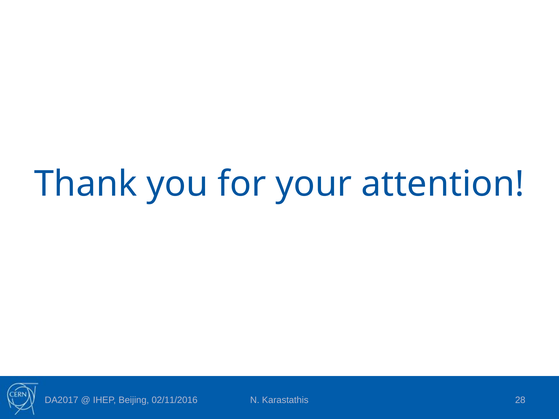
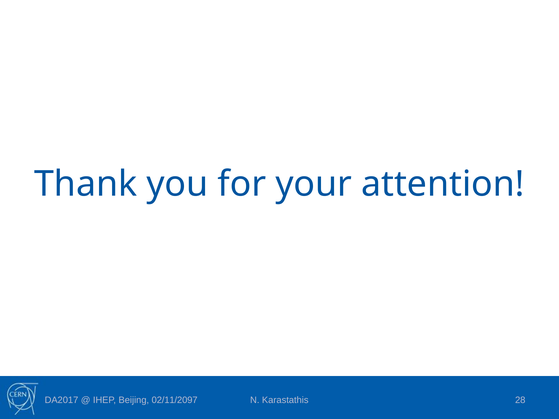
02/11/2016: 02/11/2016 -> 02/11/2097
